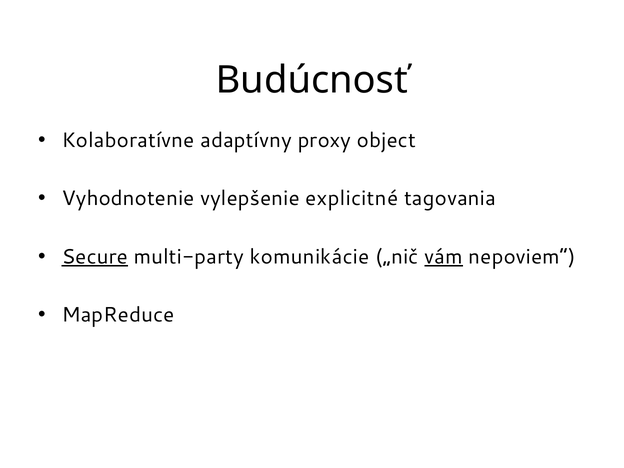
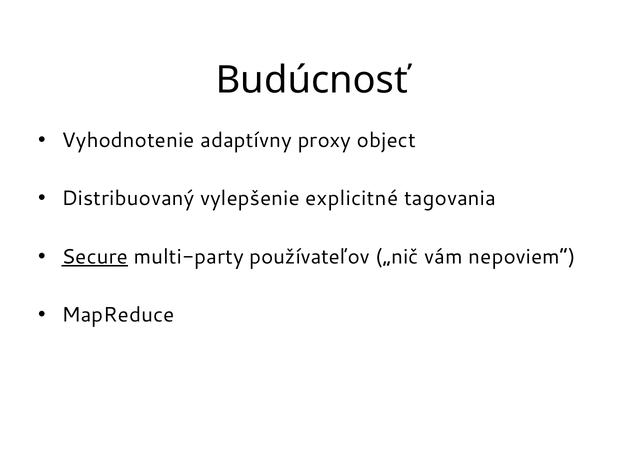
Kolaboratívne: Kolaboratívne -> Vyhodnotenie
Vyhodnotenie: Vyhodnotenie -> Distribuovaný
komunikácie: komunikácie -> používateľov
vám underline: present -> none
